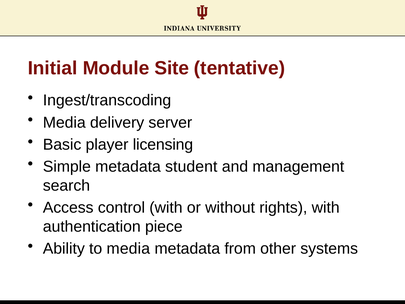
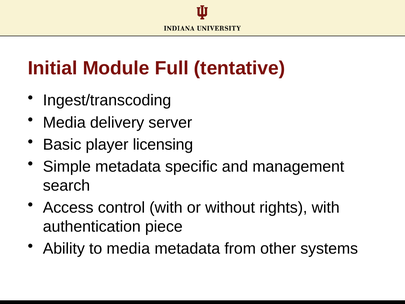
Site: Site -> Full
student: student -> specific
